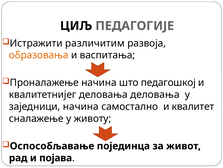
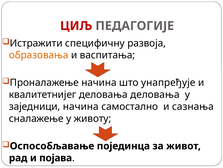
ЦИЉ colour: black -> red
различитим: различитим -> специфичну
педагошкој: педагошкој -> унапређује
квалитет: квалитет -> сазнања
